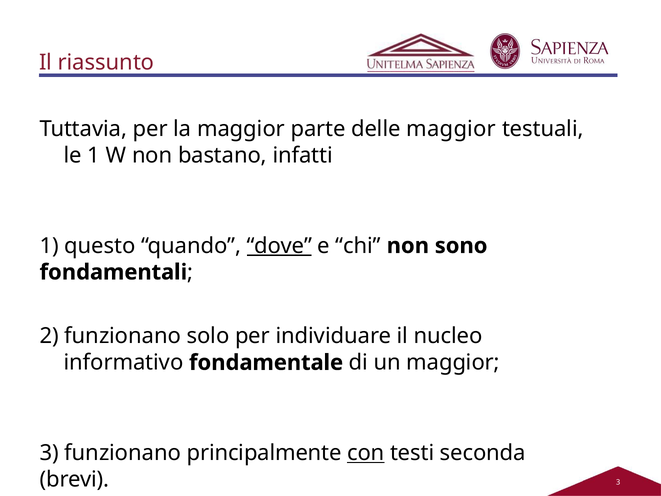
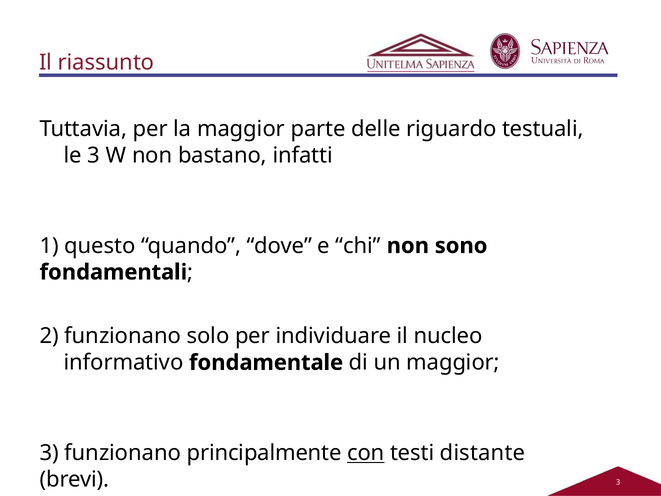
delle maggior: maggior -> riguardo
le 1: 1 -> 3
dove underline: present -> none
seconda: seconda -> distante
